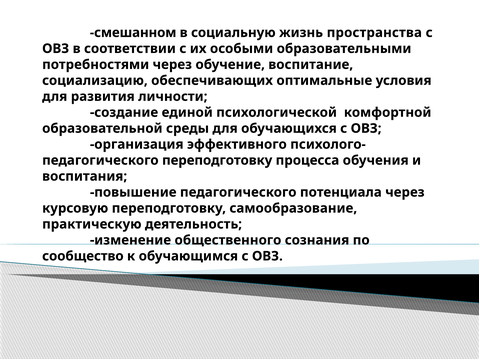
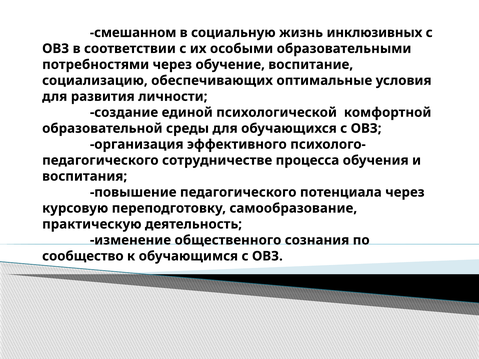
пространства: пространства -> инклюзивных
педагогического переподготовку: переподготовку -> сотрудничестве
